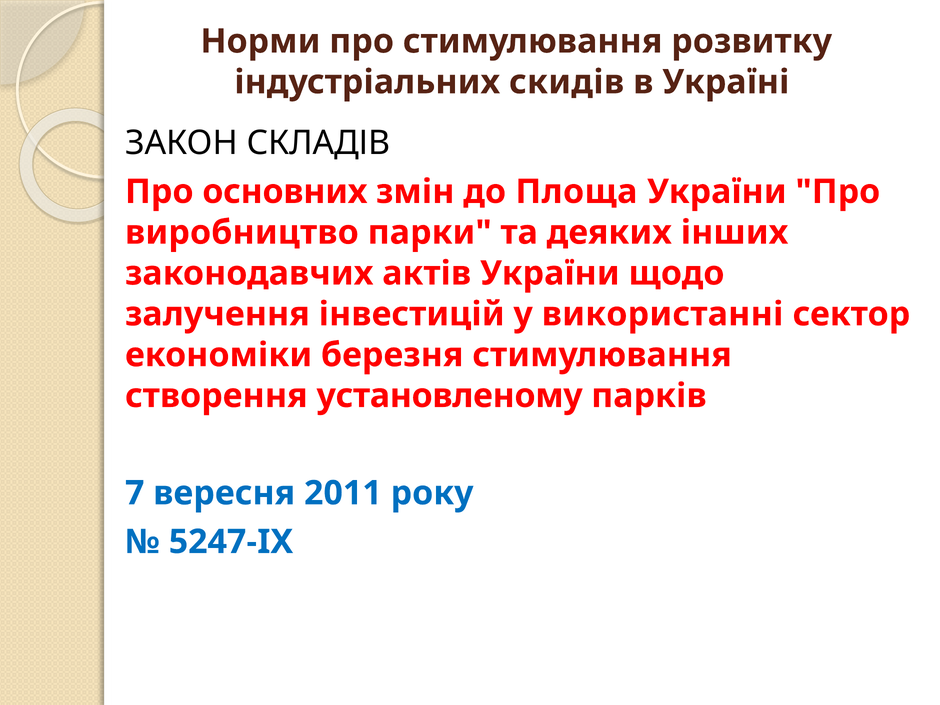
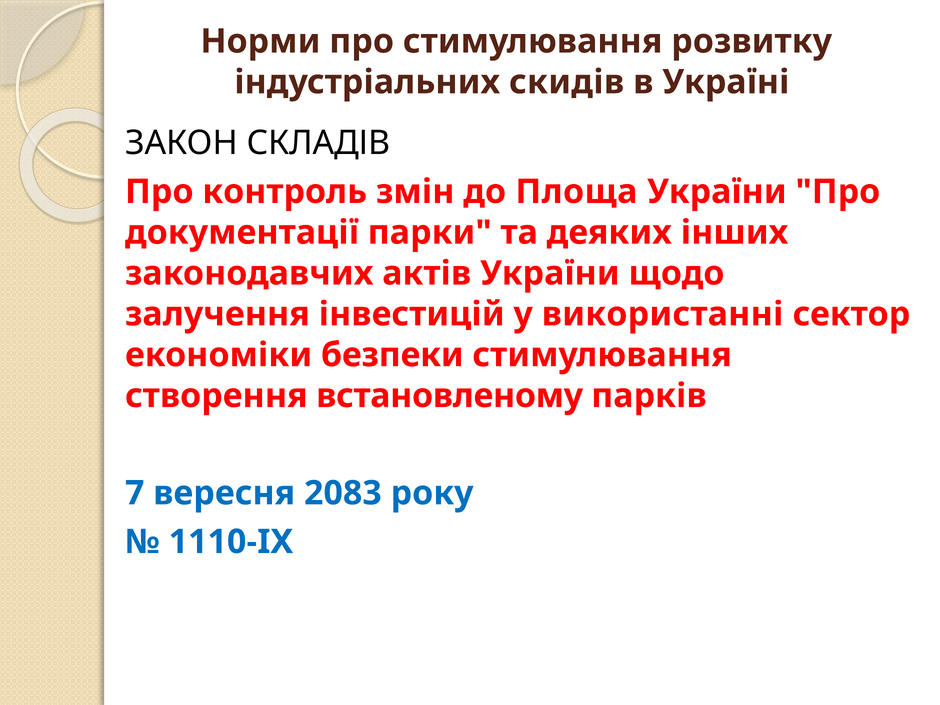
основних: основних -> контроль
виробництво: виробництво -> документації
березня: березня -> безпеки
установленому: установленому -> встановленому
2011: 2011 -> 2083
5247-IX: 5247-IX -> 1110-IX
